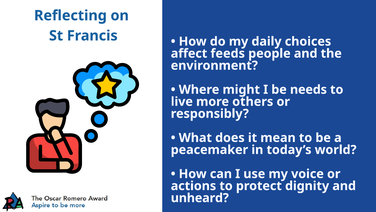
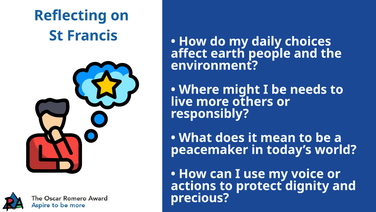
feeds: feeds -> earth
unheard: unheard -> precious
